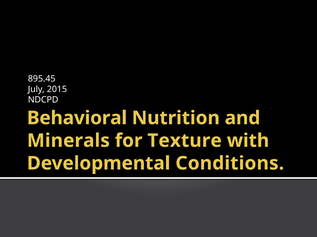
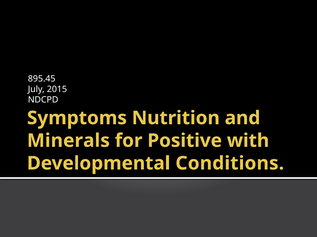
Behavioral: Behavioral -> Symptoms
Texture: Texture -> Positive
